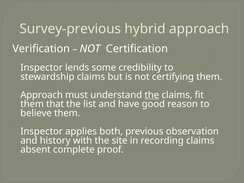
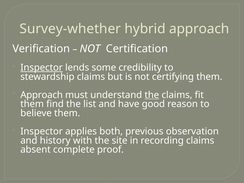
Survey-previous: Survey-previous -> Survey-whether
Inspector at (42, 68) underline: none -> present
that: that -> find
